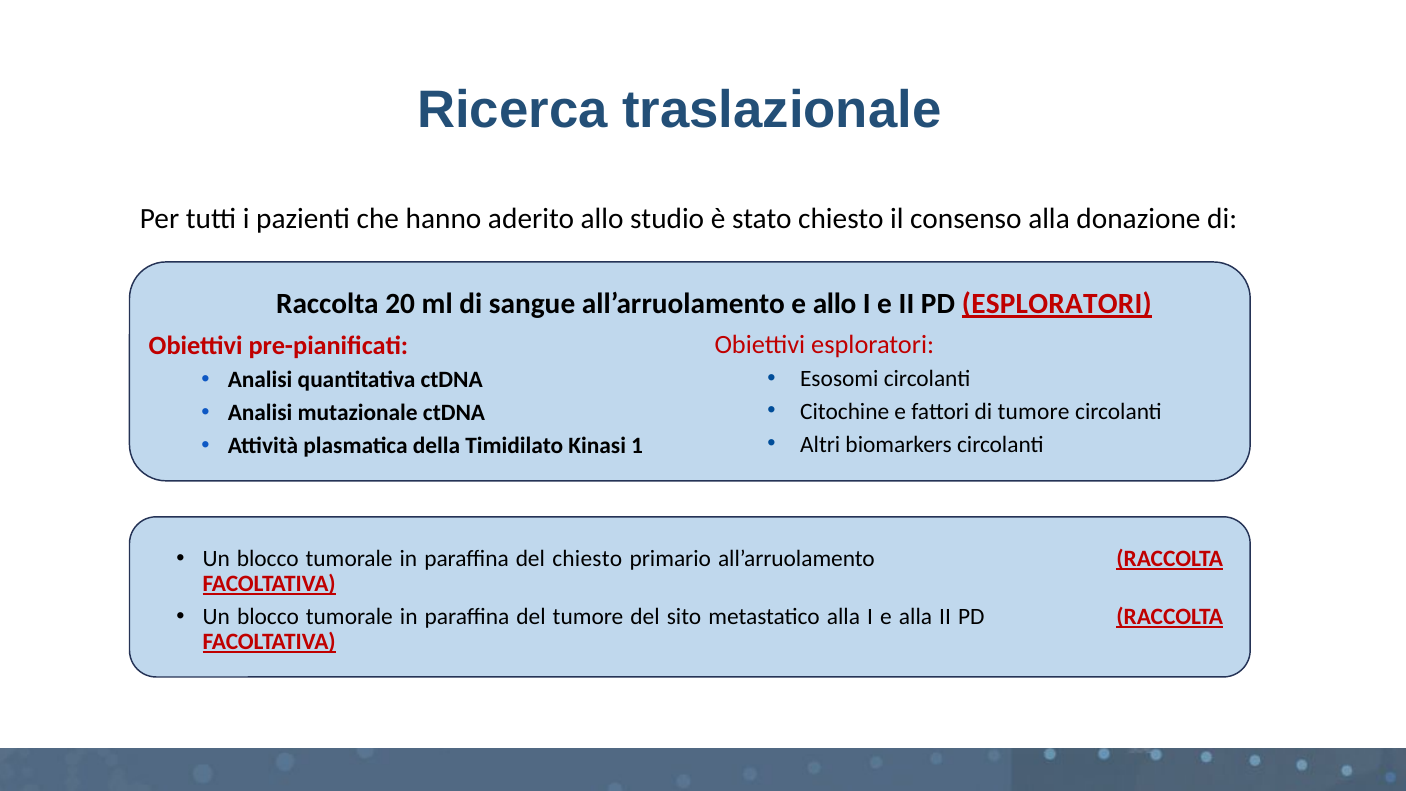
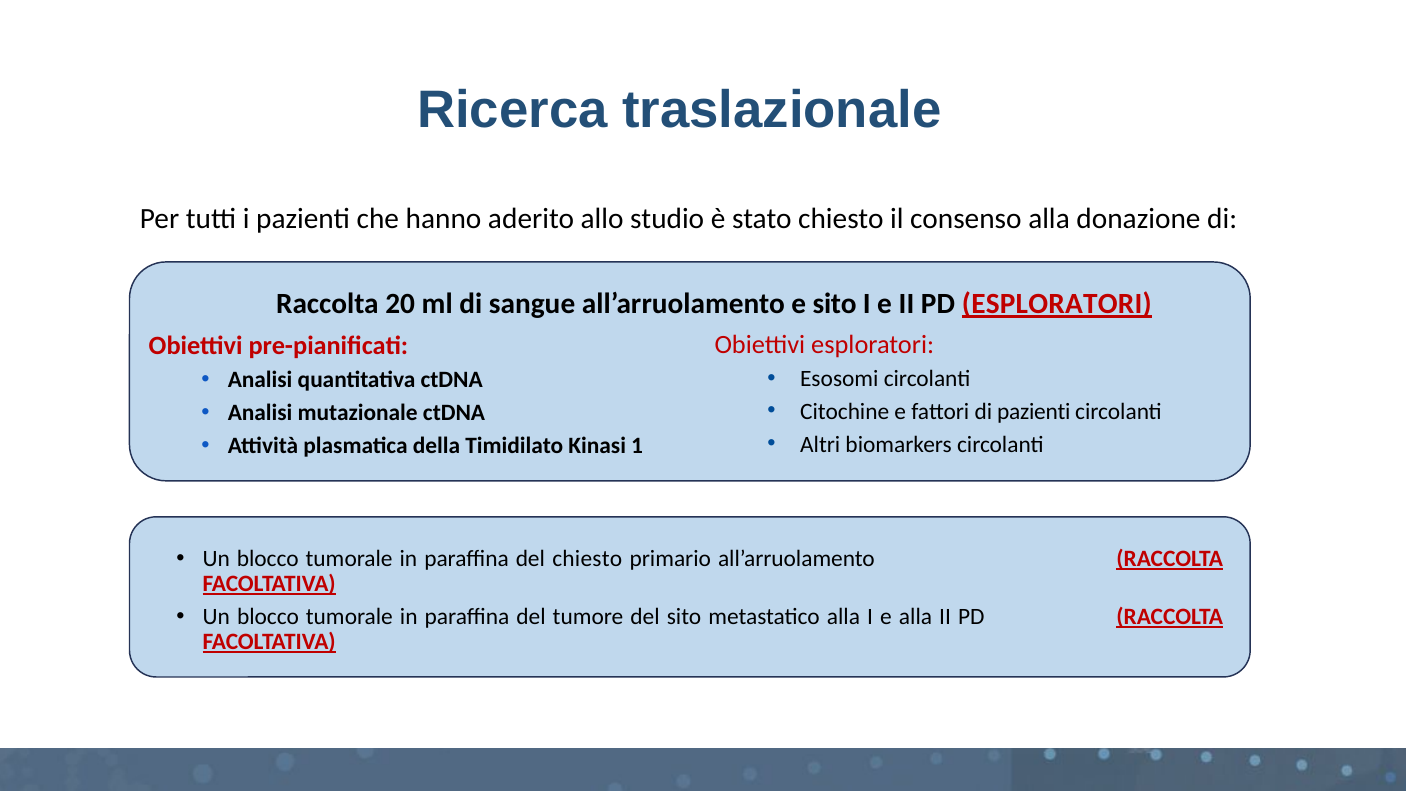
e allo: allo -> sito
di tumore: tumore -> pazienti
